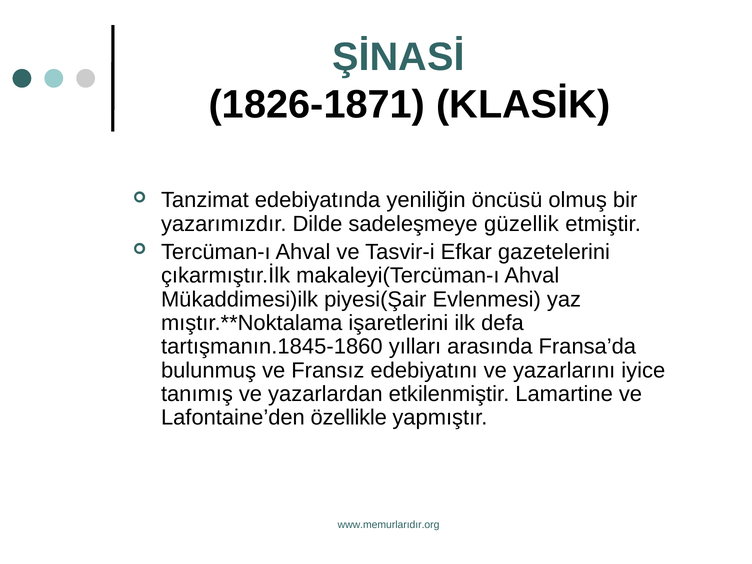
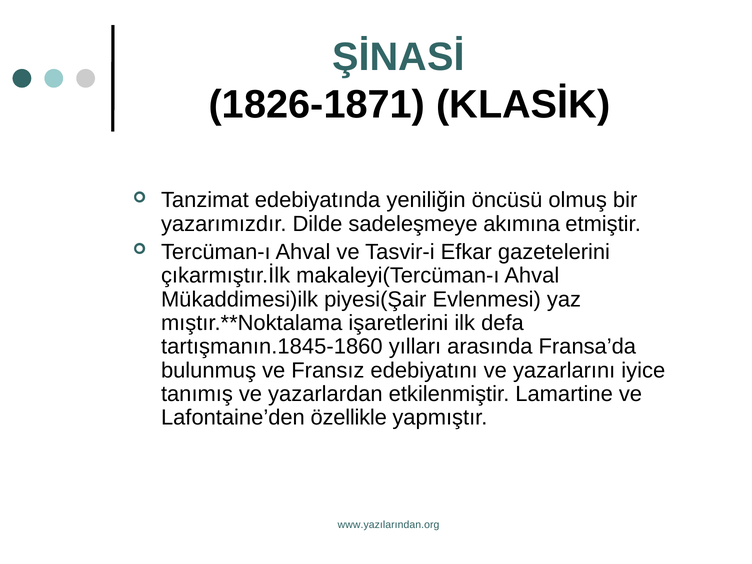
güzellik: güzellik -> akımına
www.memurlarıdır.org: www.memurlarıdır.org -> www.yazılarından.org
